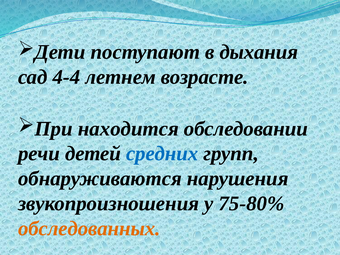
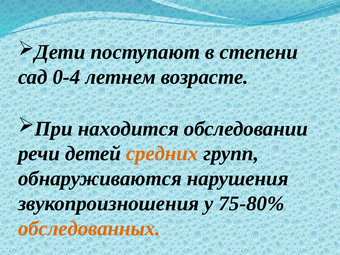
дыхания: дыхания -> степени
4-4: 4-4 -> 0-4
средних colour: blue -> orange
